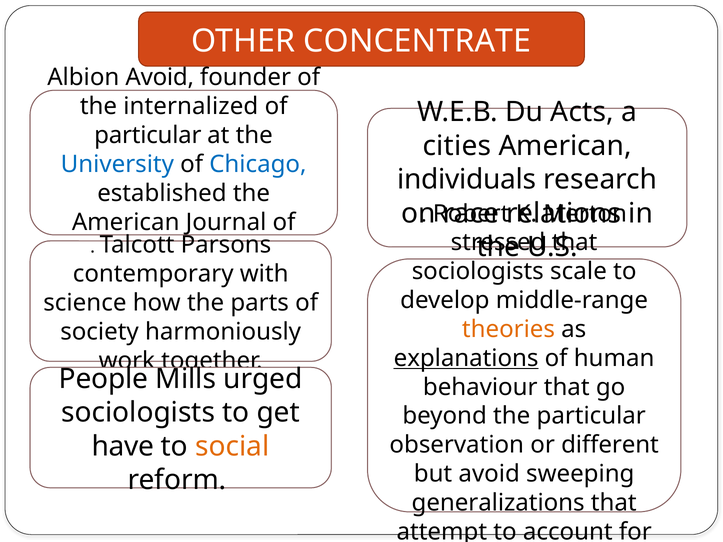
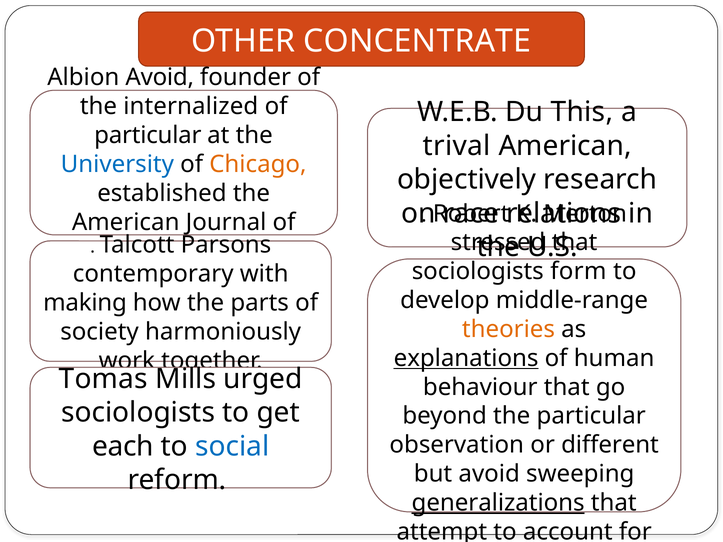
Acts: Acts -> This
cities: cities -> trival
Chicago colour: blue -> orange
individuals: individuals -> objectively
scale: scale -> form
science: science -> making
People: People -> Tomas
have: have -> each
social colour: orange -> blue
generalizations underline: none -> present
